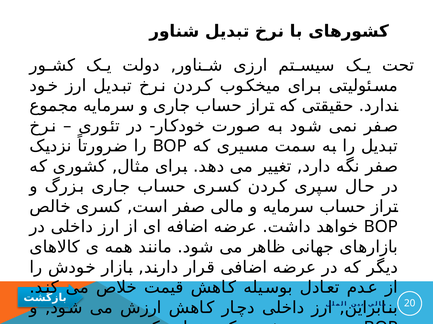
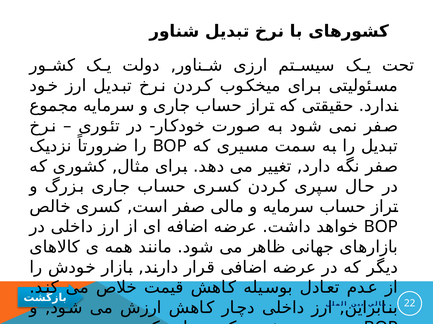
20: 20 -> 22
